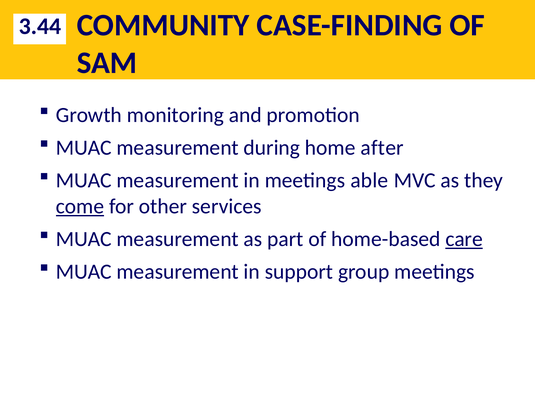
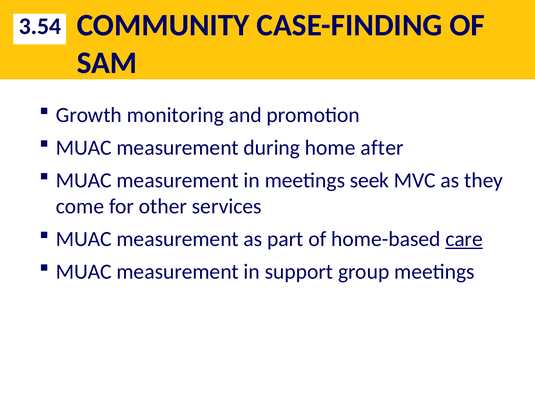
3.44: 3.44 -> 3.54
able: able -> seek
come underline: present -> none
